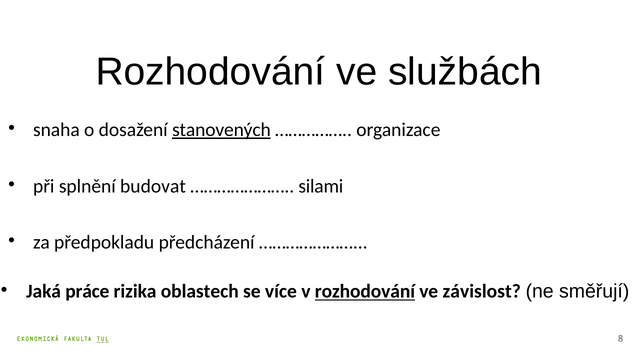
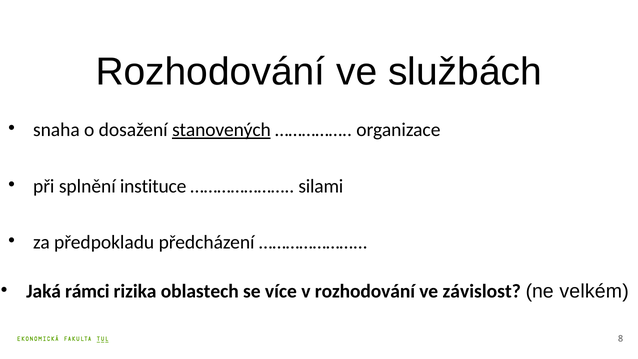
budovat: budovat -> instituce
práce: práce -> rámci
rozhodování at (365, 291) underline: present -> none
směřují: směřují -> velkém
